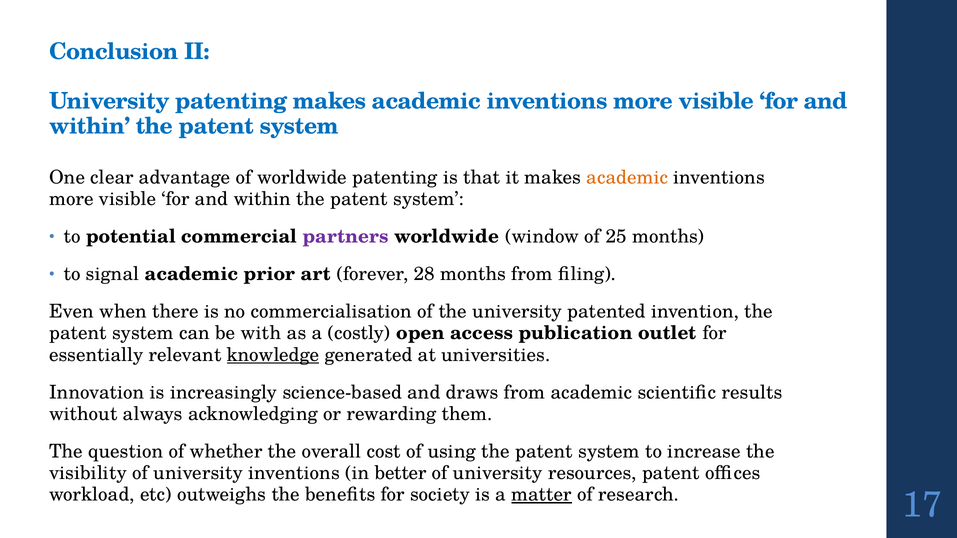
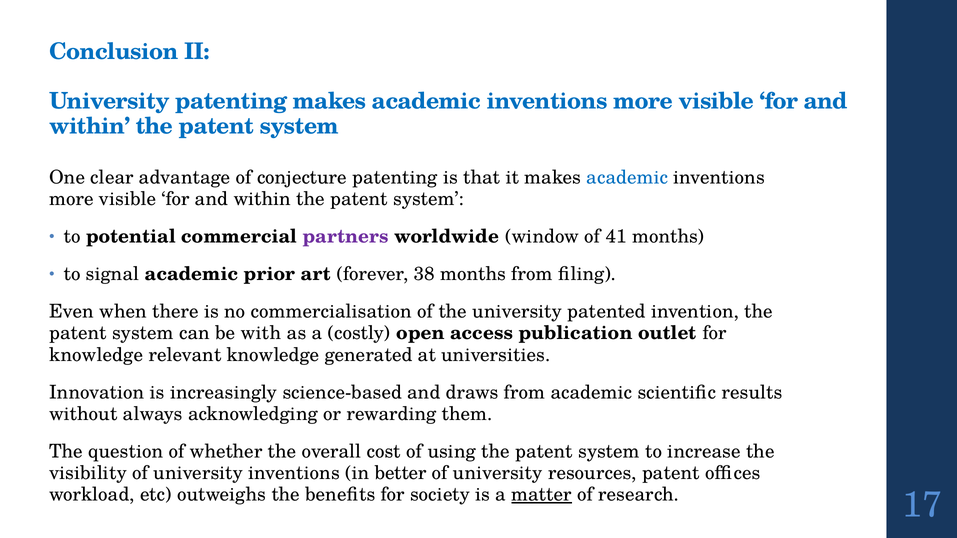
of worldwide: worldwide -> conjecture
academic at (627, 178) colour: orange -> blue
25: 25 -> 41
28: 28 -> 38
essentially at (96, 355): essentially -> knowledge
knowledge at (273, 355) underline: present -> none
